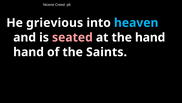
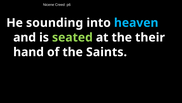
grievious: grievious -> sounding
seated colour: pink -> light green
the hand: hand -> their
